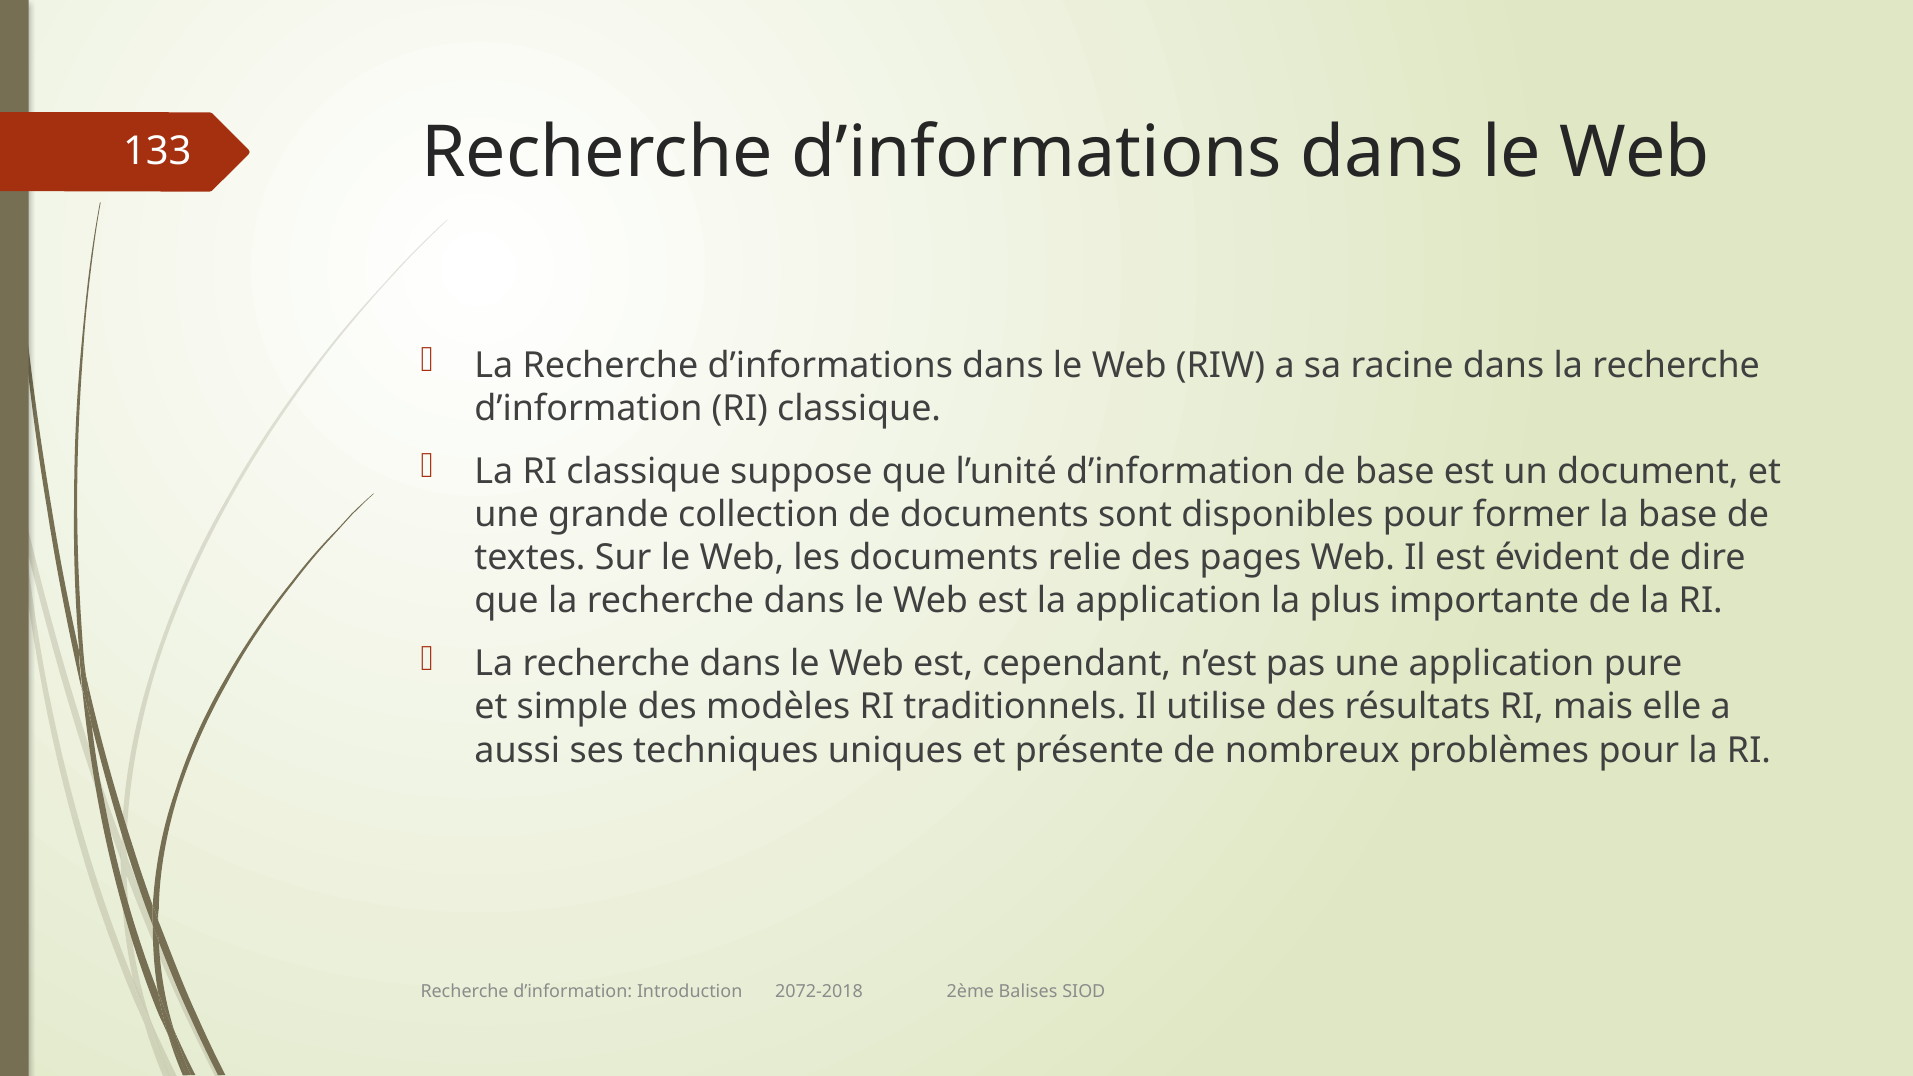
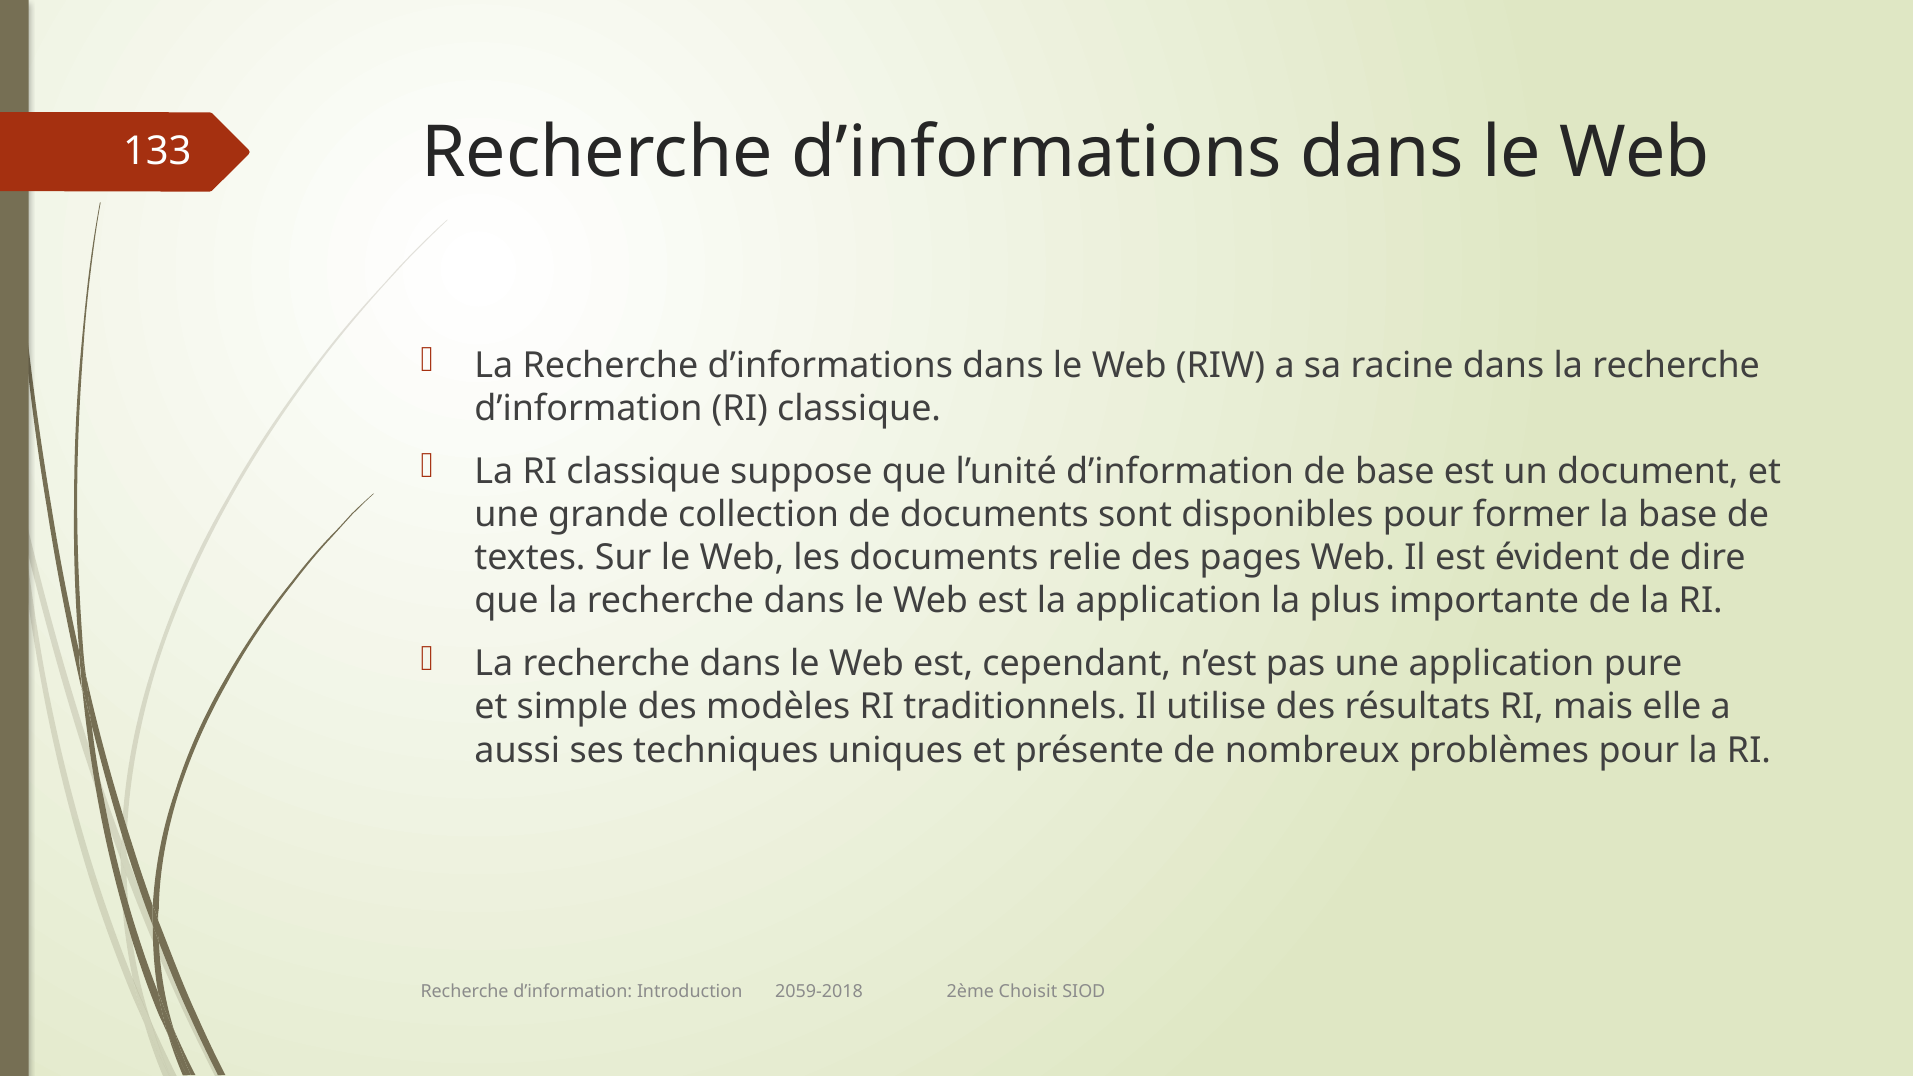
2072-2018: 2072-2018 -> 2059-2018
Balises: Balises -> Choisit
